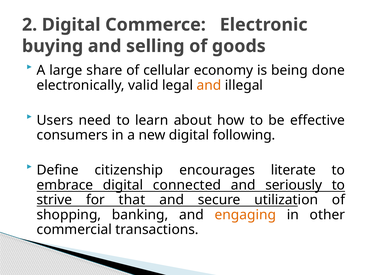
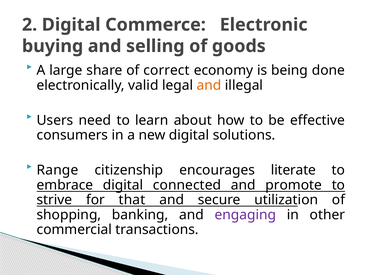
cellular: cellular -> correct
following: following -> solutions
Define: Define -> Range
seriously: seriously -> promote
engaging colour: orange -> purple
